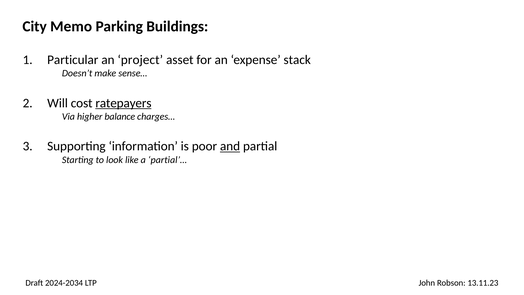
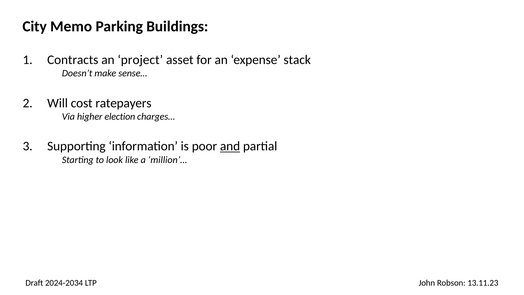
Particular: Particular -> Contracts
ratepayers underline: present -> none
balance: balance -> election
partial’…: partial’… -> million’…
